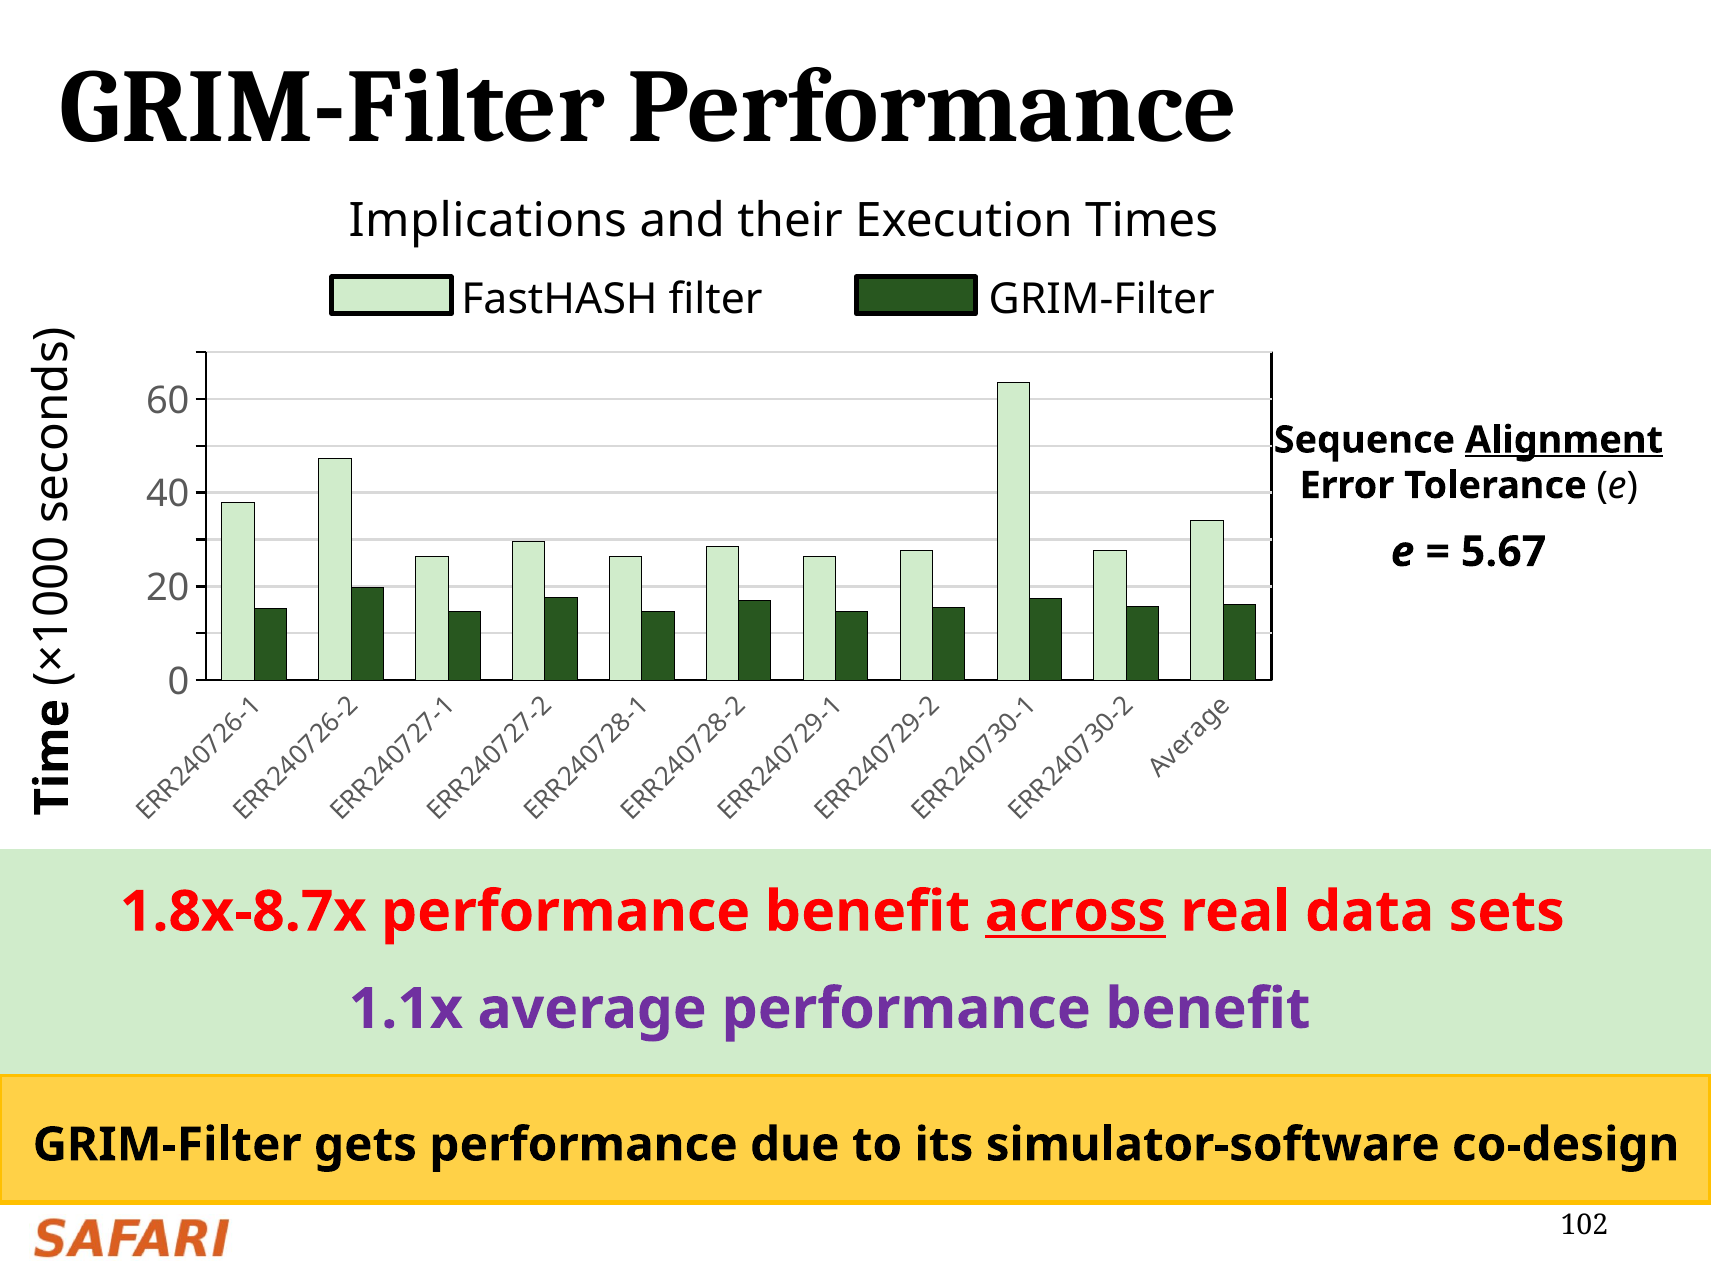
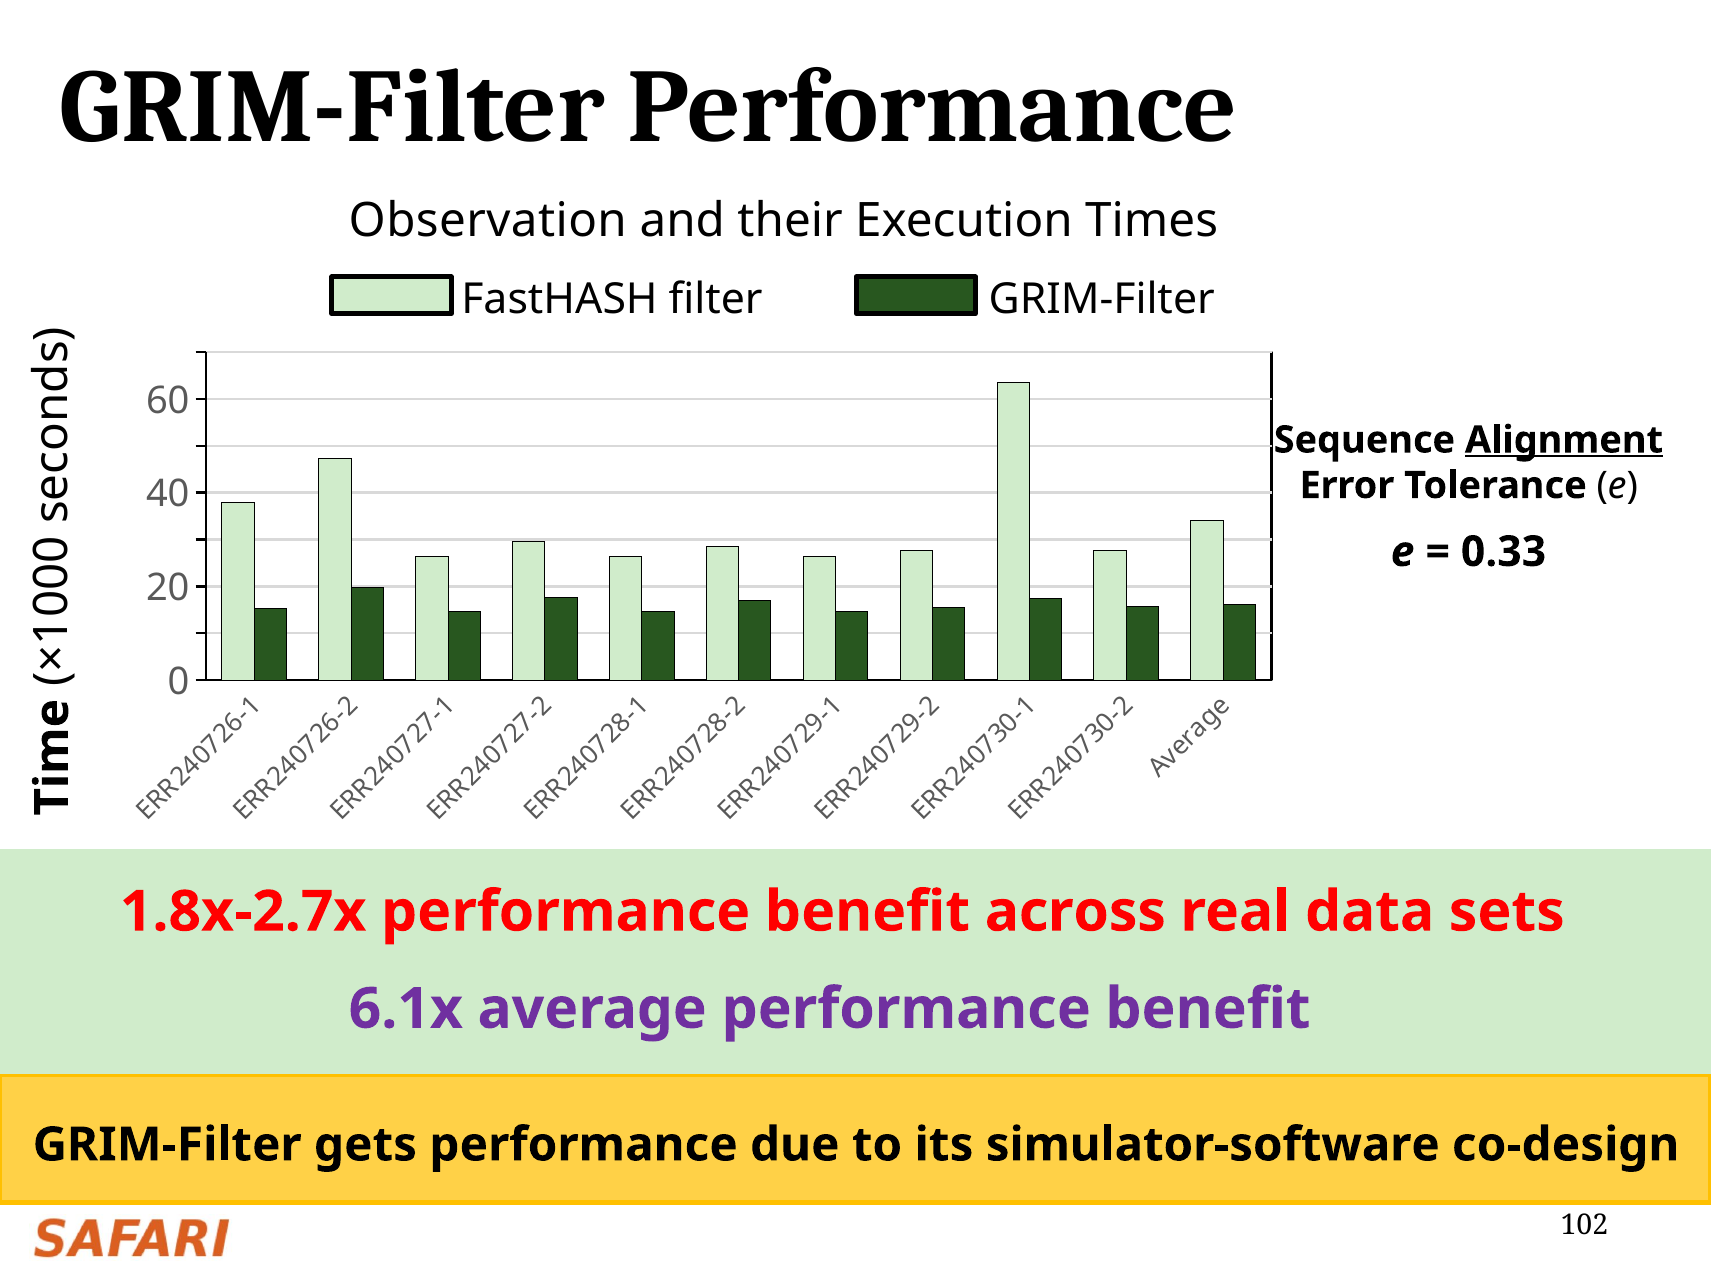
Implications: Implications -> Observation
5.67: 5.67 -> 0.33
1.8x-8.7x: 1.8x-8.7x -> 1.8x-2.7x
across underline: present -> none
1.1x: 1.1x -> 6.1x
